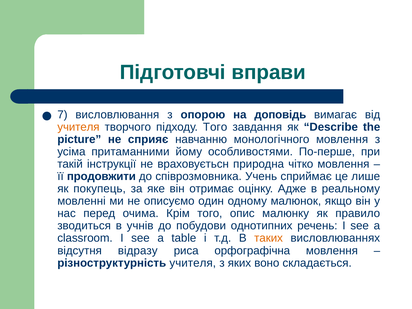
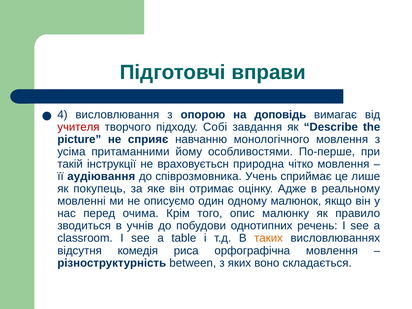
7: 7 -> 4
учителя at (78, 127) colour: orange -> red
підходу Того: Того -> Собі
продовжити: продовжити -> аудіювання
відразу: відразу -> комедія
різноструктурність учителя: учителя -> between
